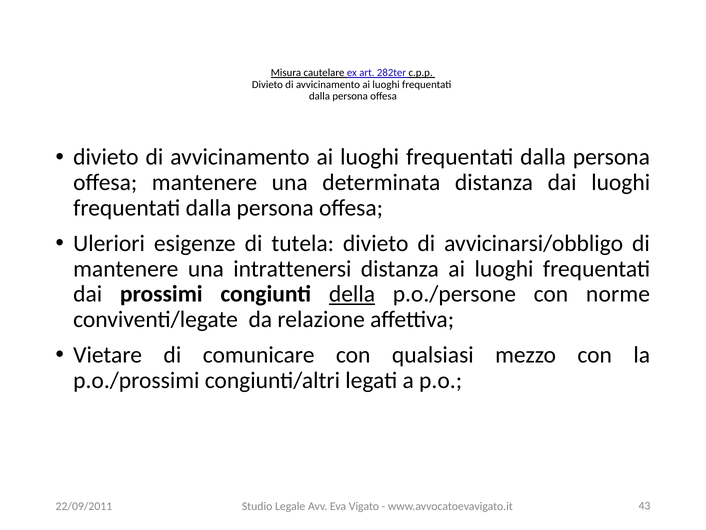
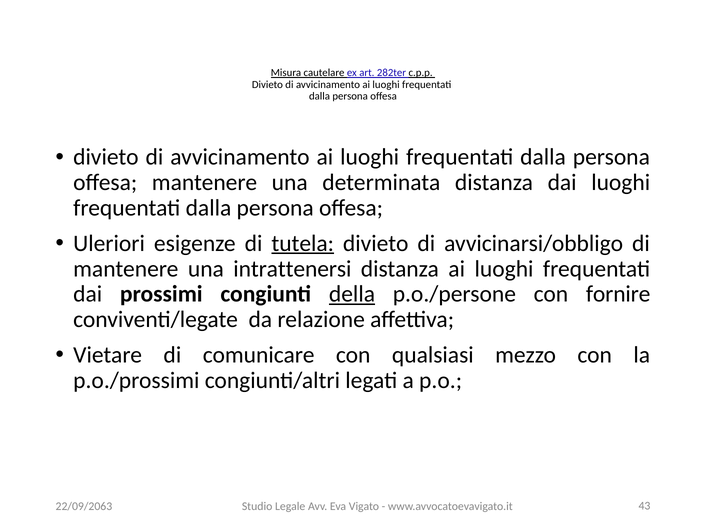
tutela underline: none -> present
norme: norme -> fornire
22/09/2011: 22/09/2011 -> 22/09/2063
